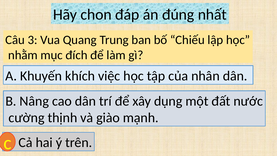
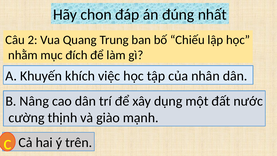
3: 3 -> 2
